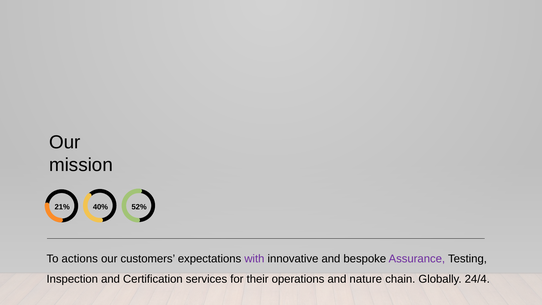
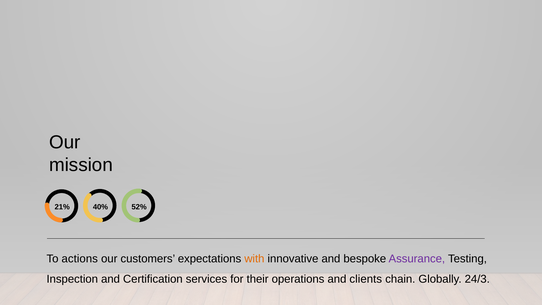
with colour: purple -> orange
nature: nature -> clients
24/4: 24/4 -> 24/3
